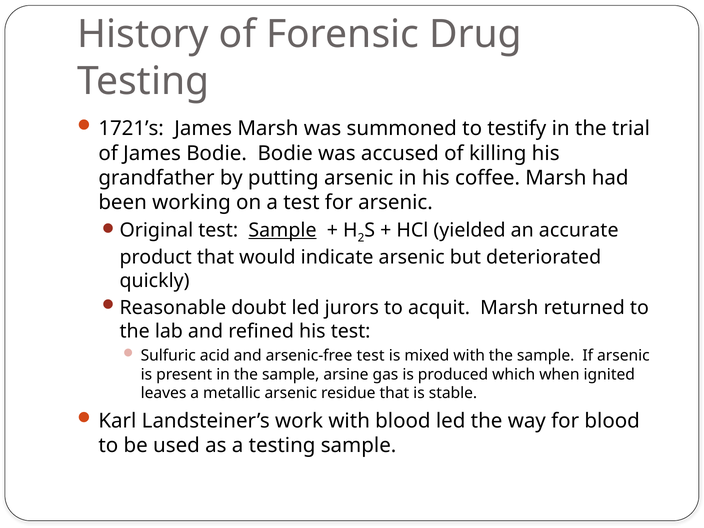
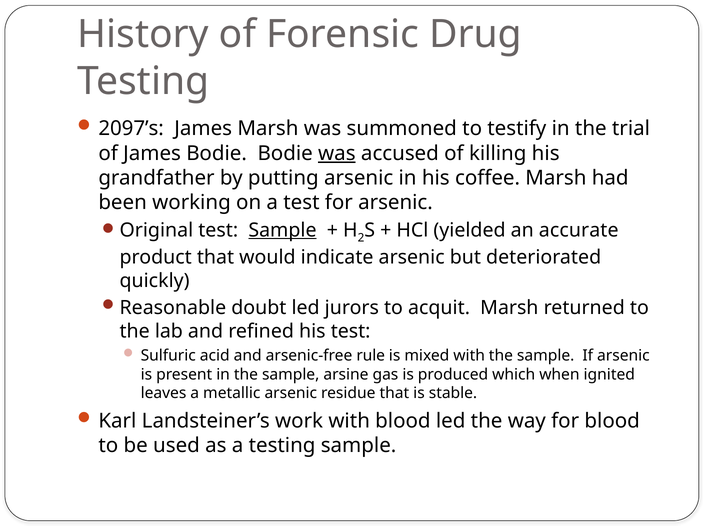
1721’s: 1721’s -> 2097’s
was at (337, 153) underline: none -> present
arsenic-free test: test -> rule
